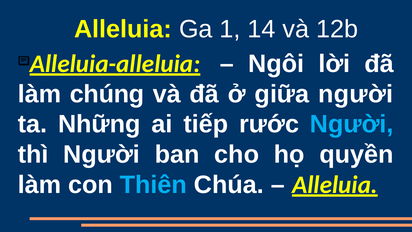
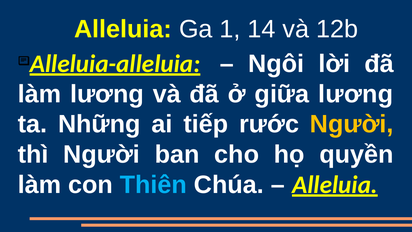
làm chúng: chúng -> lương
giữa người: người -> lương
Người at (352, 124) colour: light blue -> yellow
